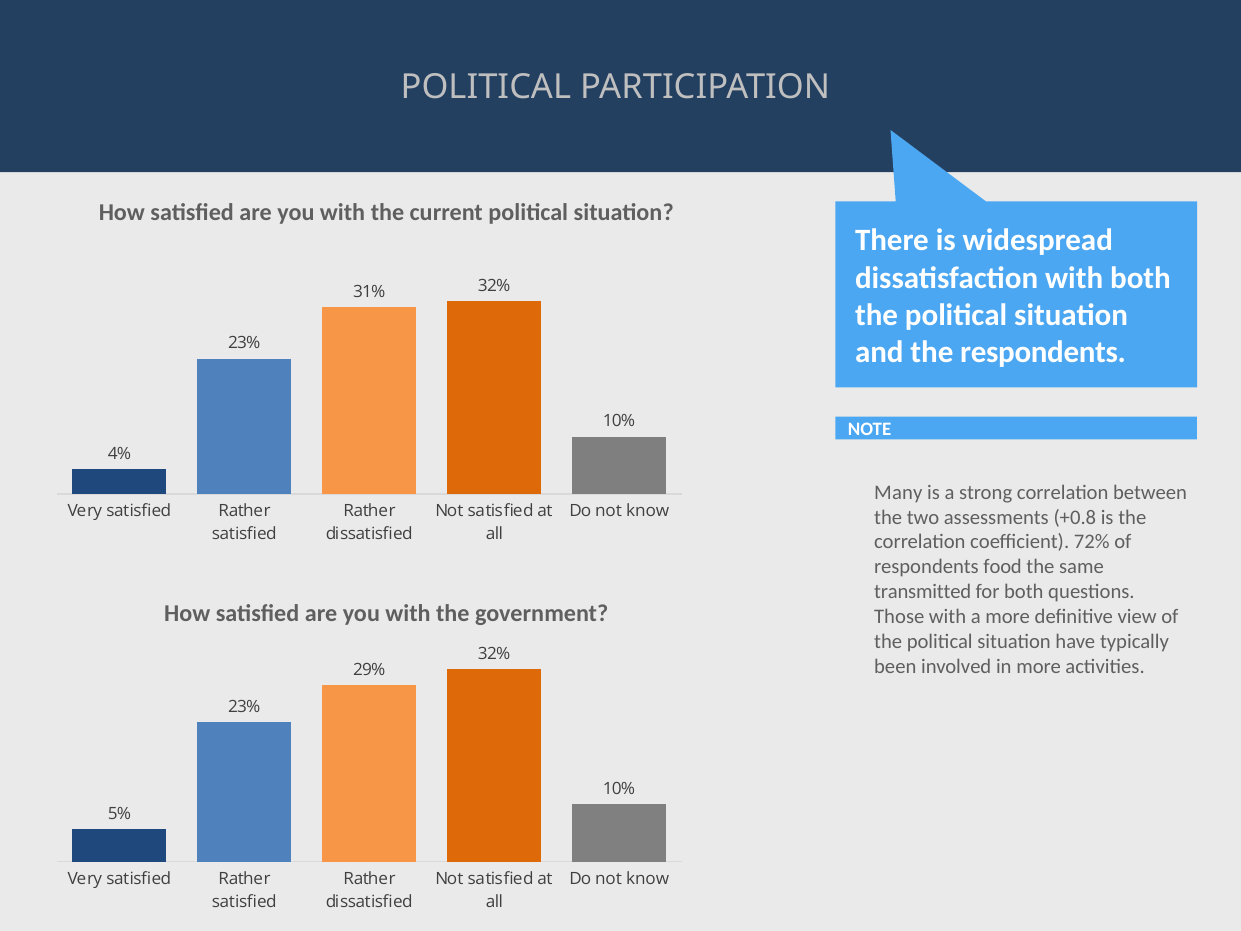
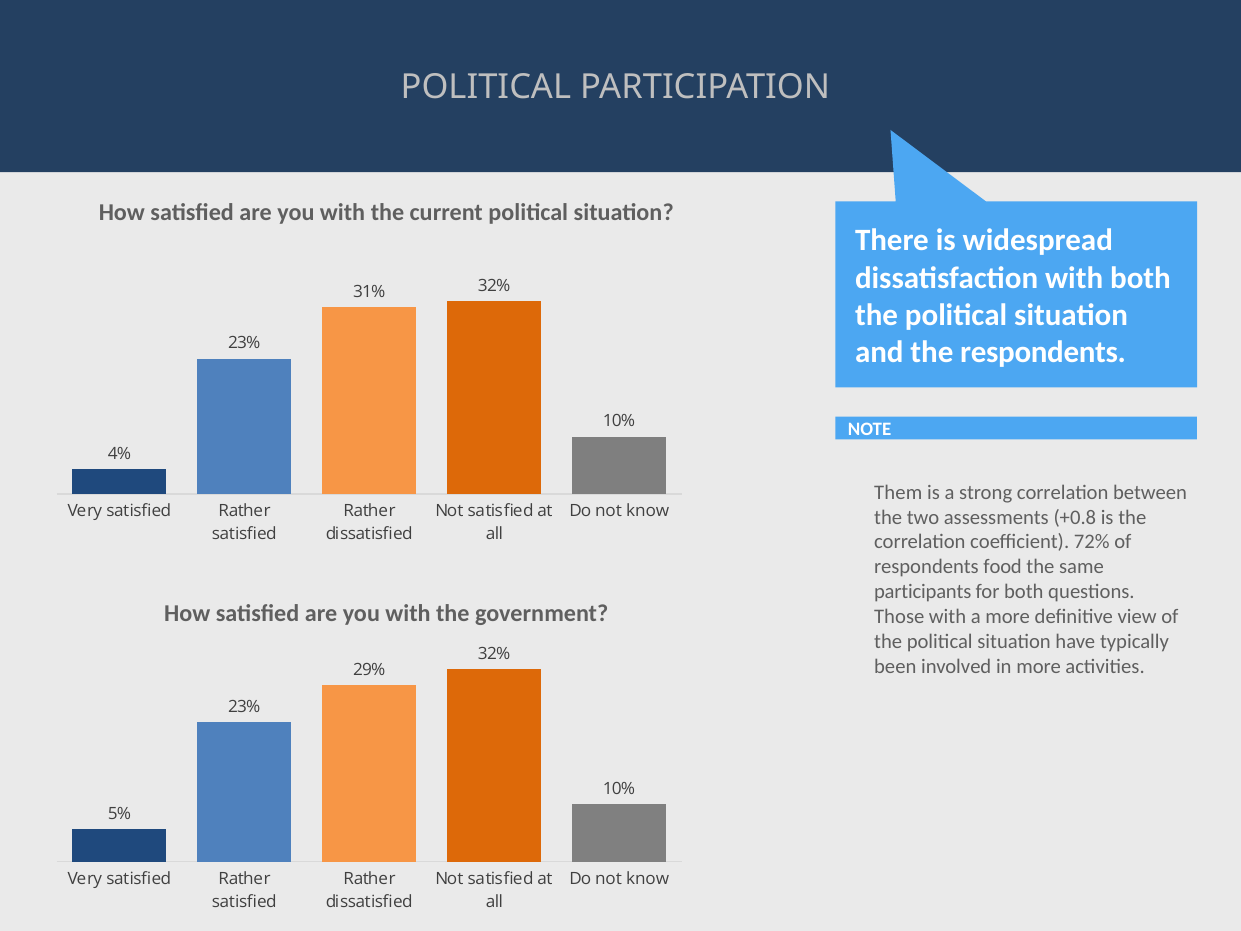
Many: Many -> Them
transmitted: transmitted -> participants
